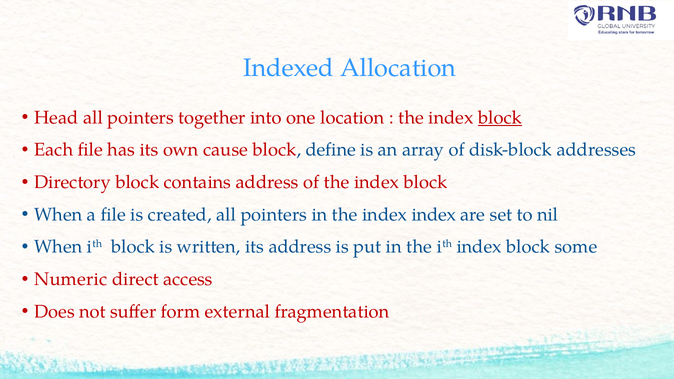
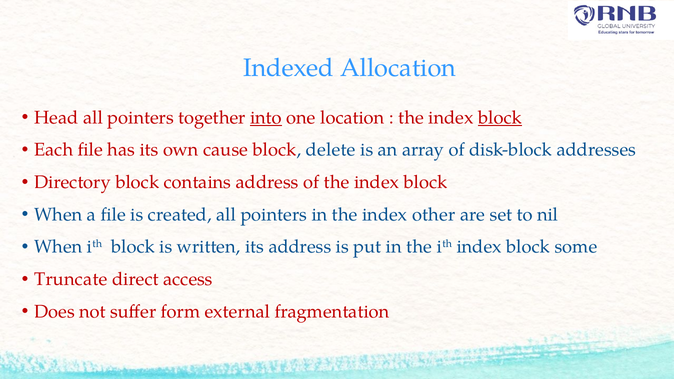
into underline: none -> present
define: define -> delete
index index: index -> other
Numeric: Numeric -> Truncate
